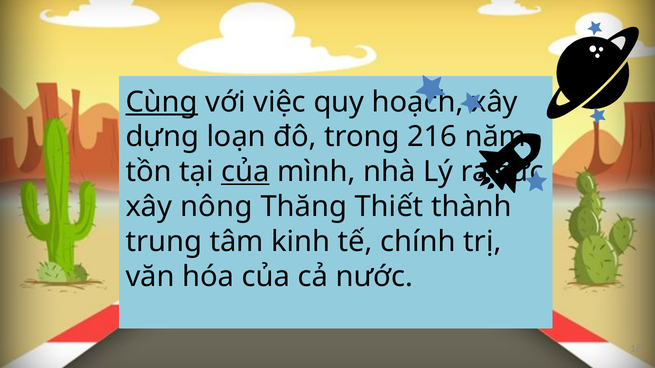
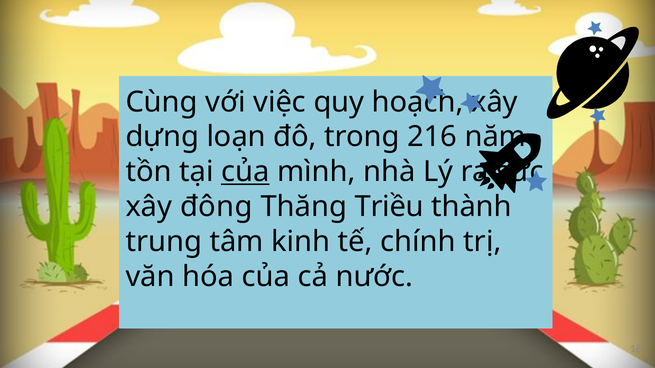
Cùng underline: present -> none
nông: nông -> đông
Thiết: Thiết -> Triều
